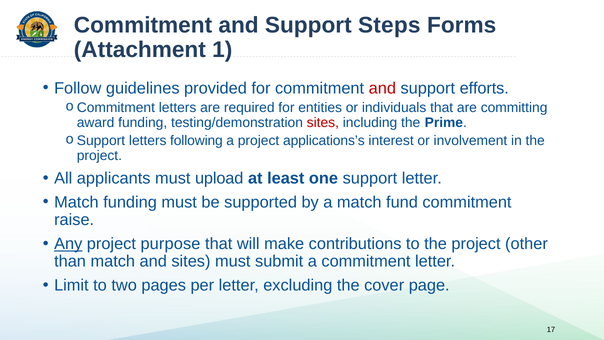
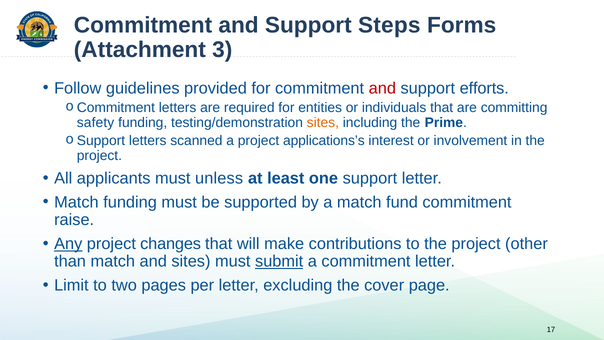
1: 1 -> 3
award: award -> safety
sites at (323, 122) colour: red -> orange
following: following -> scanned
upload: upload -> unless
purpose: purpose -> changes
submit underline: none -> present
